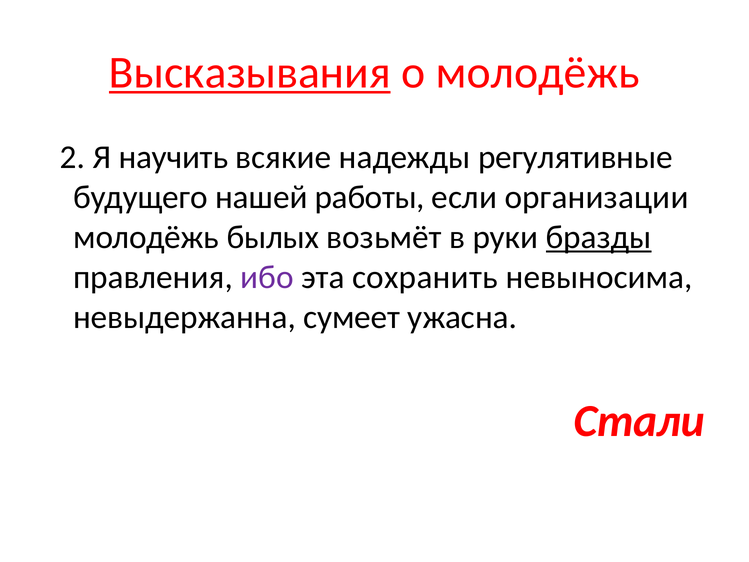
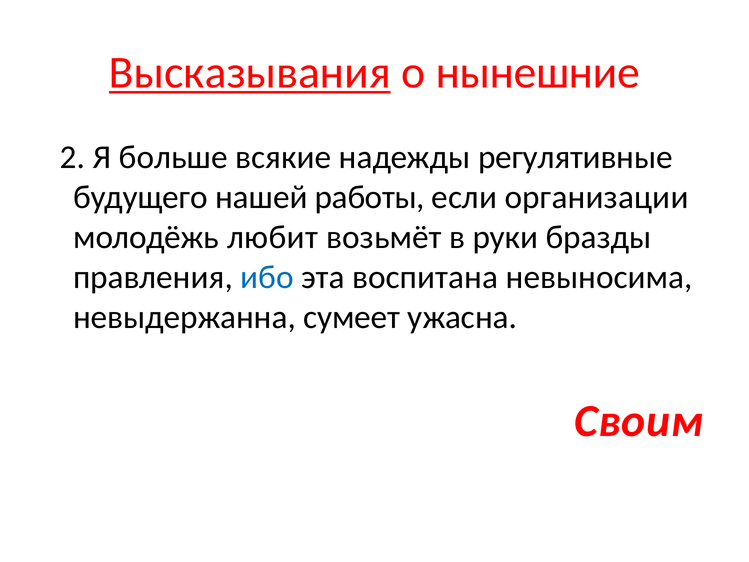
о молодёжь: молодёжь -> нынешние
научить: научить -> больше
былых: былых -> любит
бразды underline: present -> none
ибо colour: purple -> blue
сохранить: сохранить -> воспитана
Стали: Стали -> Своим
